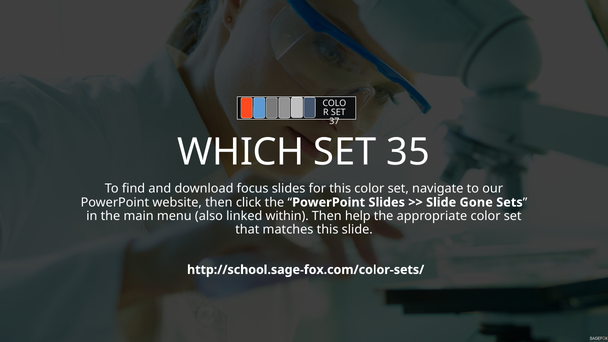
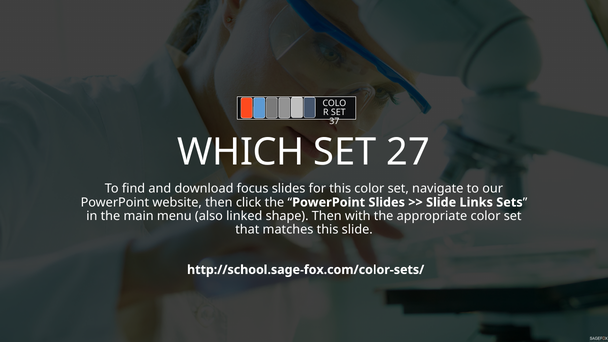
35: 35 -> 27
Gone: Gone -> Links
within: within -> shape
help: help -> with
